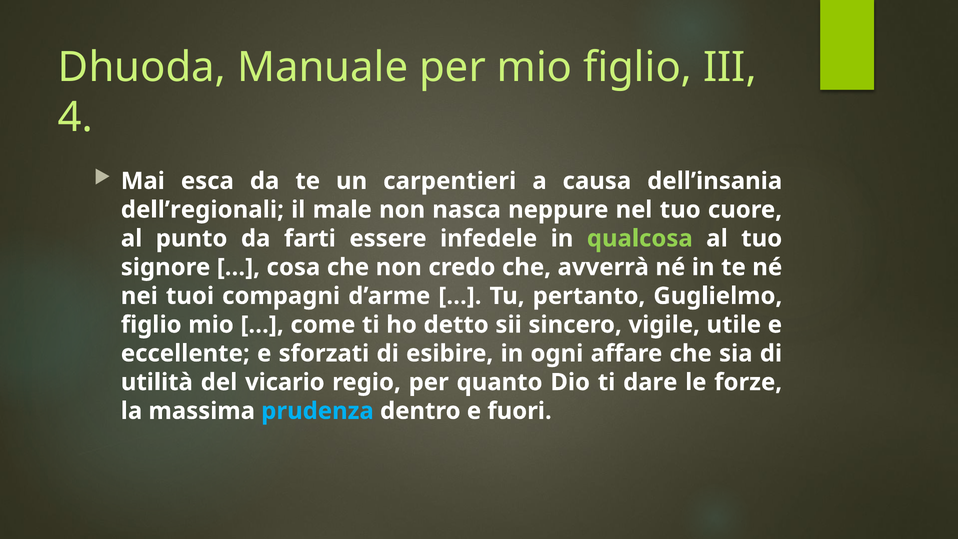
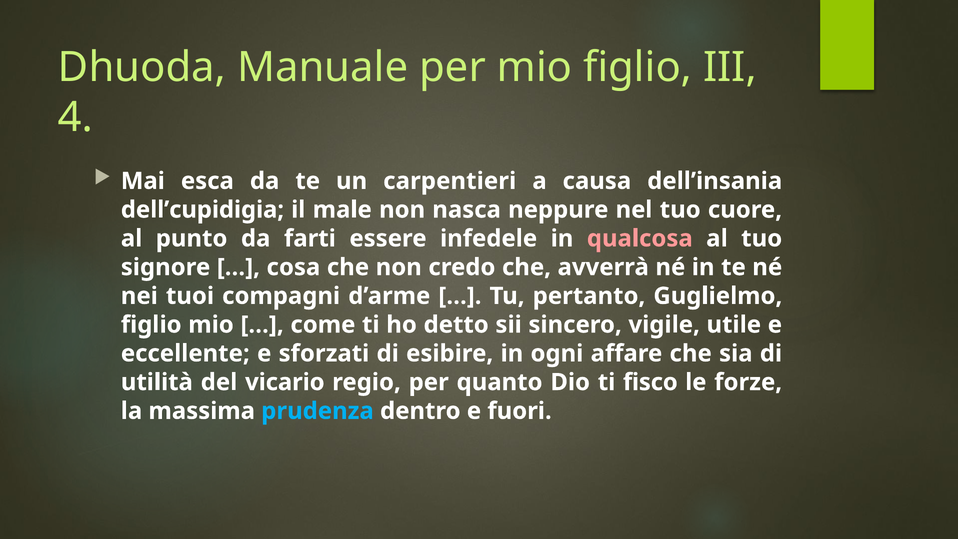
dell’regionali: dell’regionali -> dell’cupidigia
qualcosa colour: light green -> pink
dare: dare -> fisco
